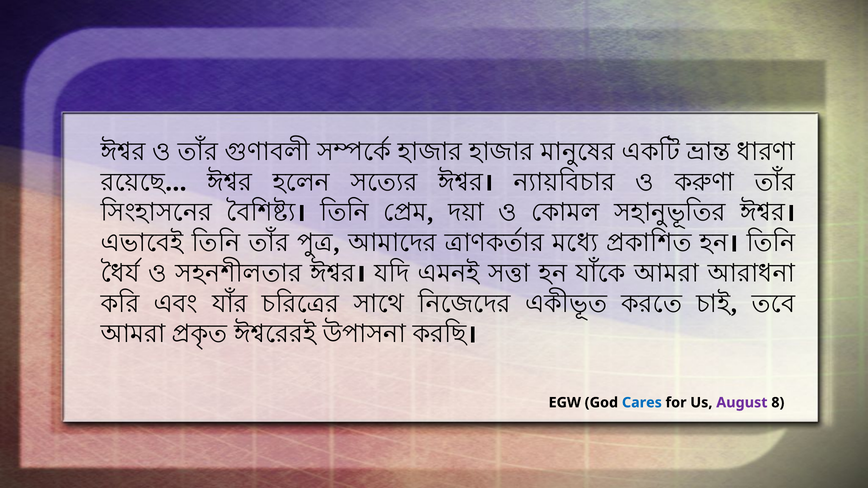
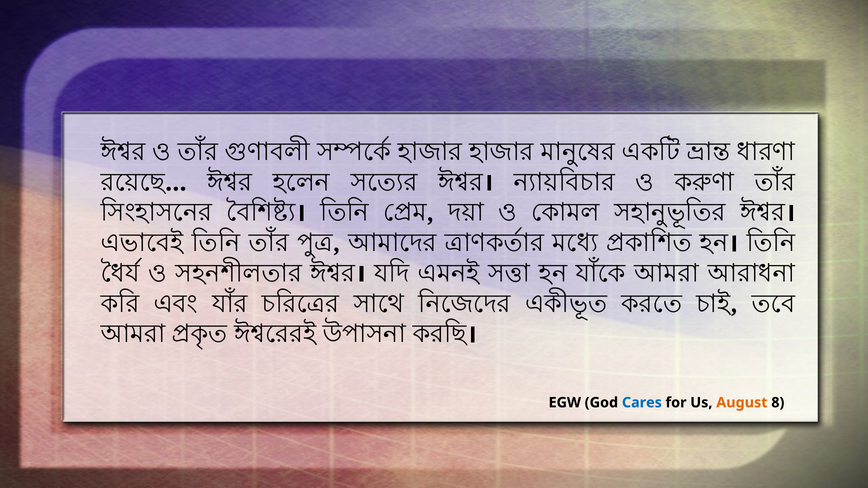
August colour: purple -> orange
